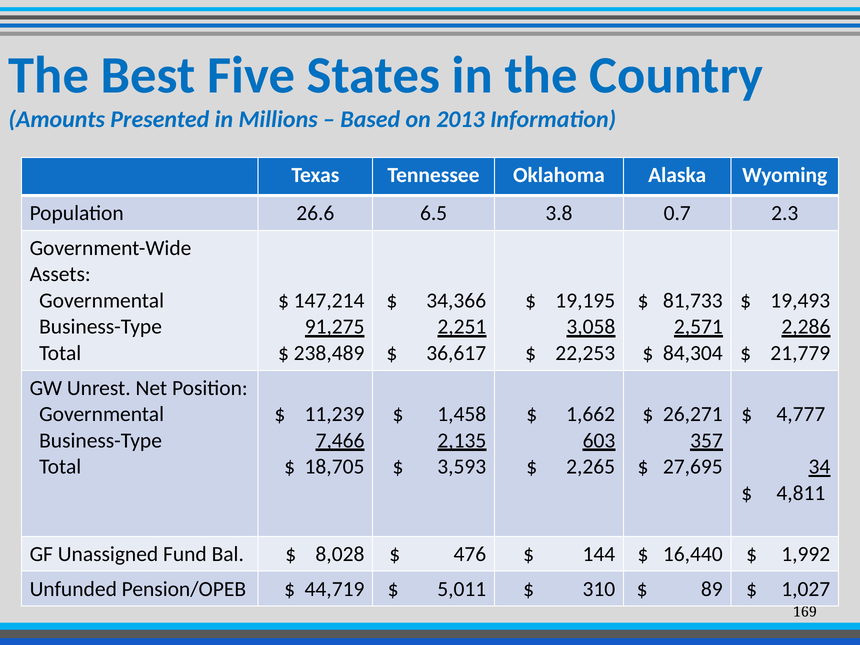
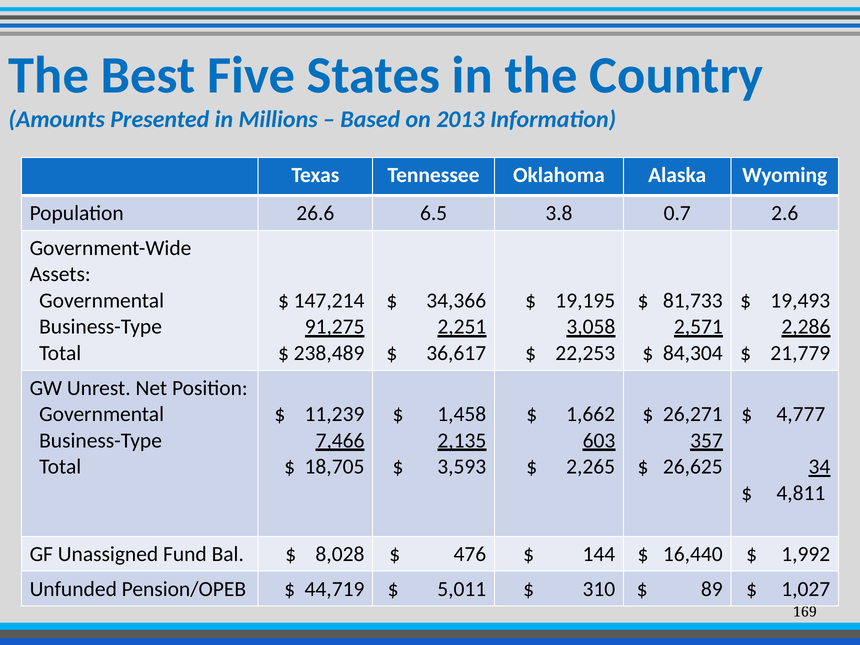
2.3: 2.3 -> 2.6
27,695: 27,695 -> 26,625
